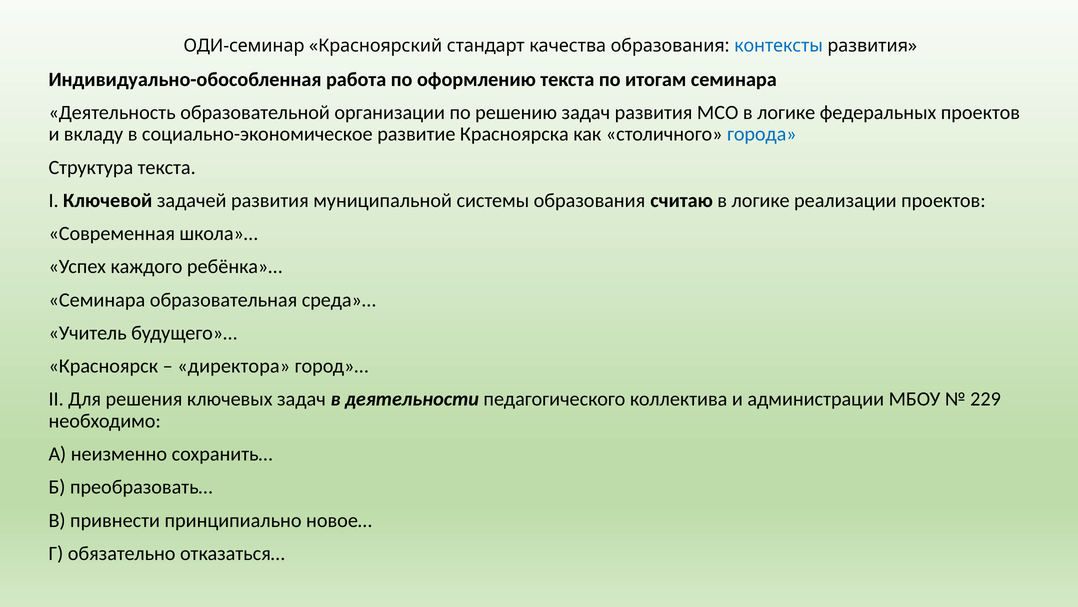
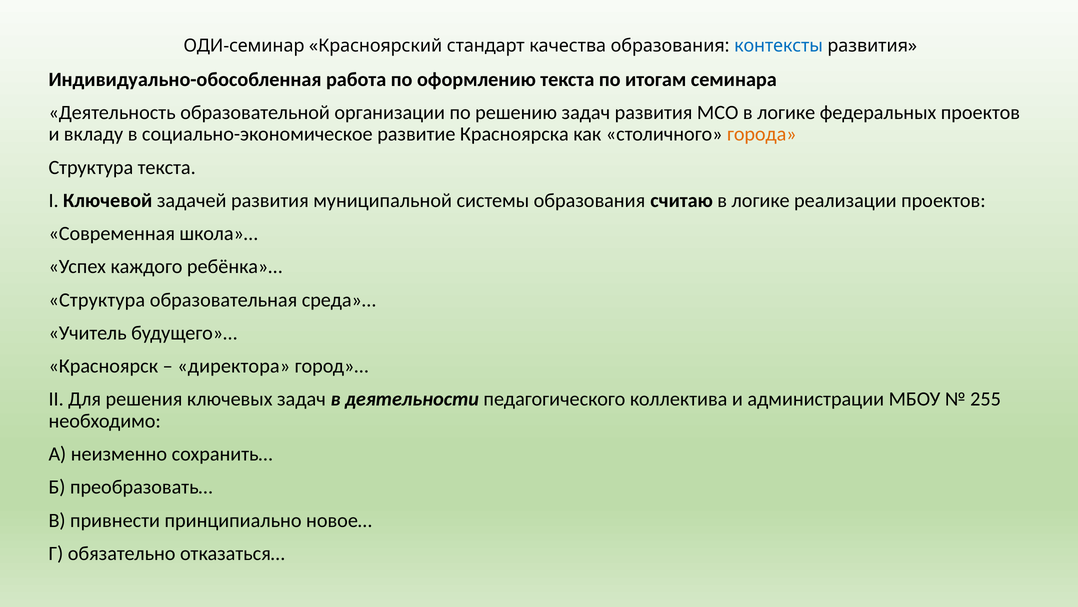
города colour: blue -> orange
Семинара at (97, 300): Семинара -> Структура
229: 229 -> 255
